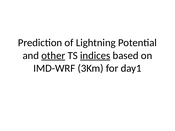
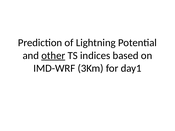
indices underline: present -> none
